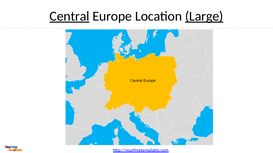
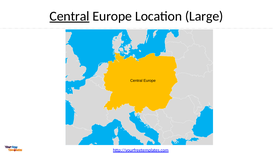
Large underline: present -> none
